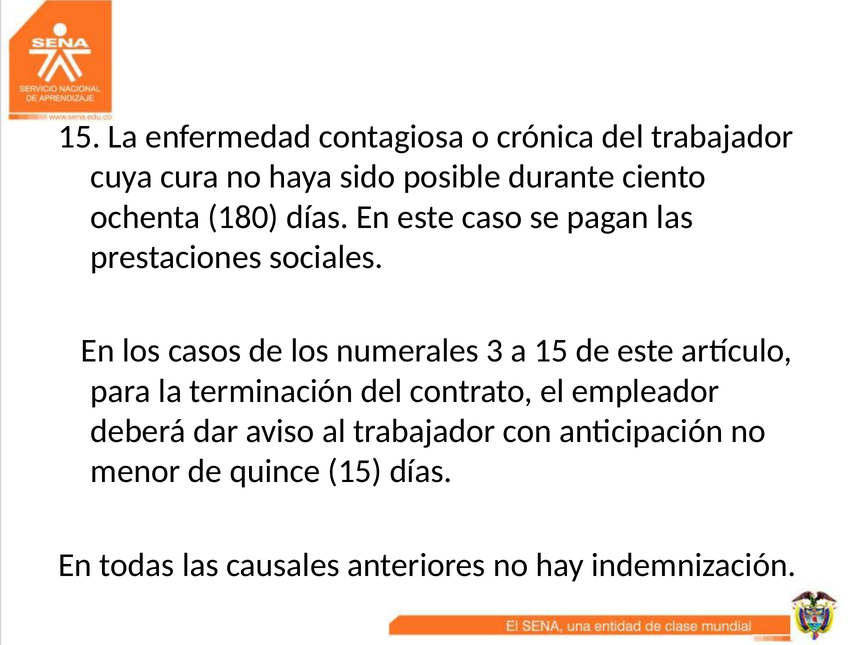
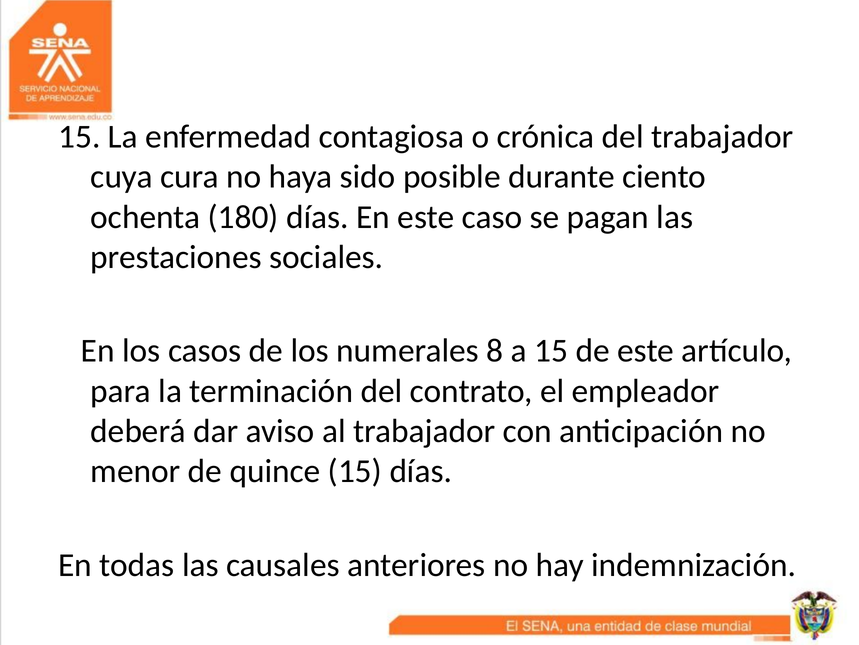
3: 3 -> 8
